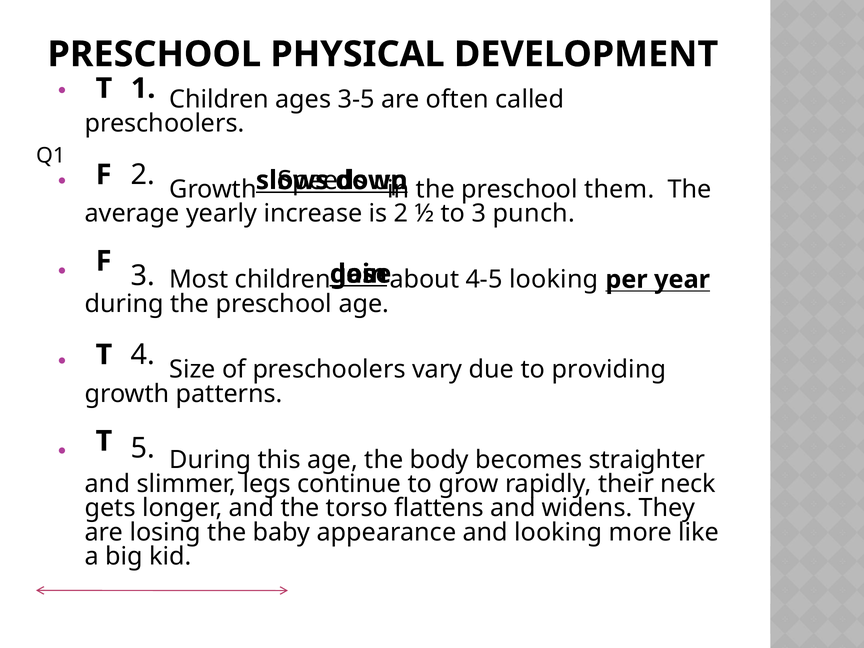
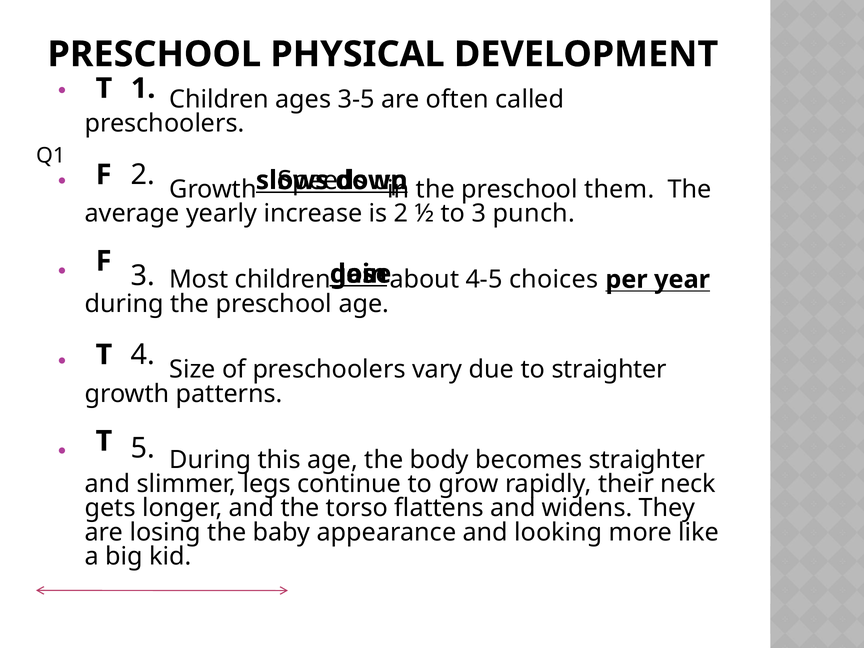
4-5 looking: looking -> choices
to providing: providing -> straighter
